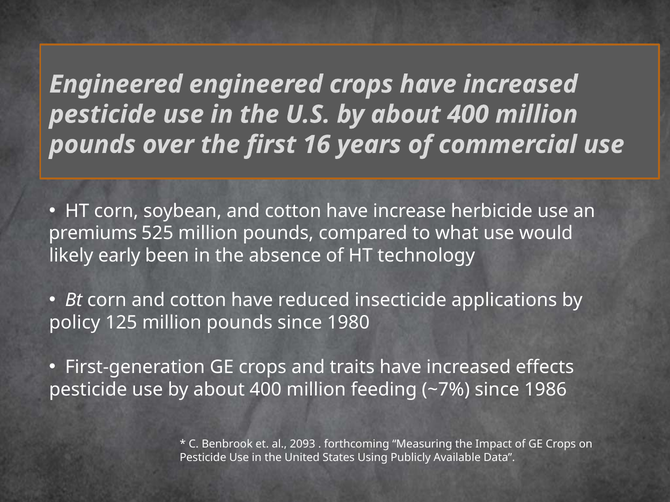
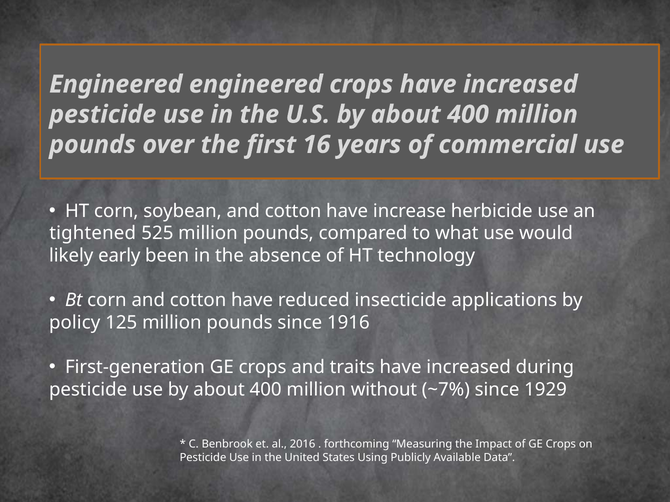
premiums: premiums -> tightened
1980: 1980 -> 1916
effects: effects -> during
feeding: feeding -> without
1986: 1986 -> 1929
2093: 2093 -> 2016
